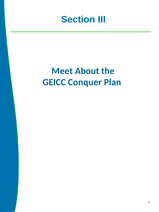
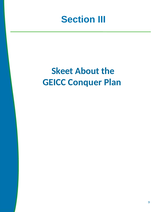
Meet: Meet -> Skeet
